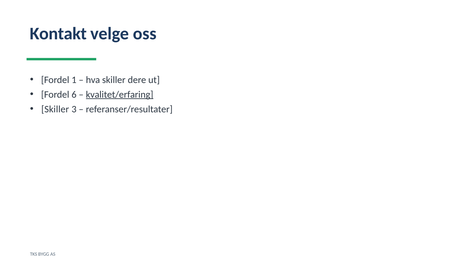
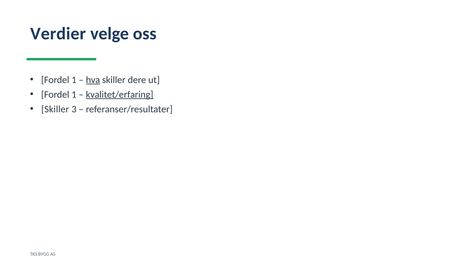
Kontakt: Kontakt -> Verdier
hva underline: none -> present
6 at (74, 95): 6 -> 1
